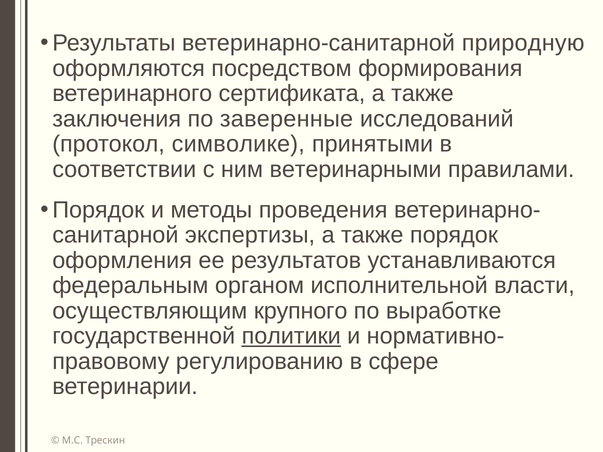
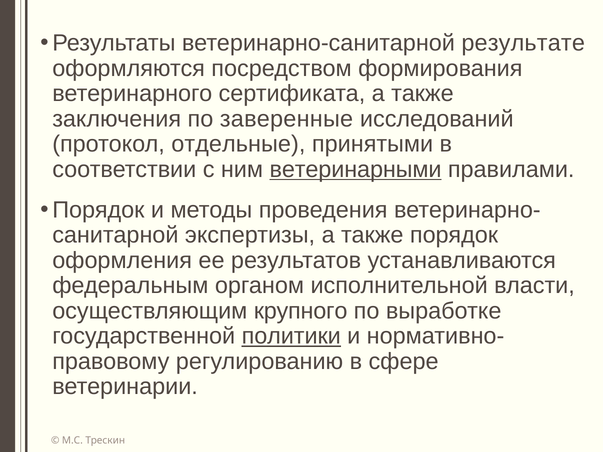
природную: природную -> результате
символике: символике -> отдельные
ветеринарными underline: none -> present
